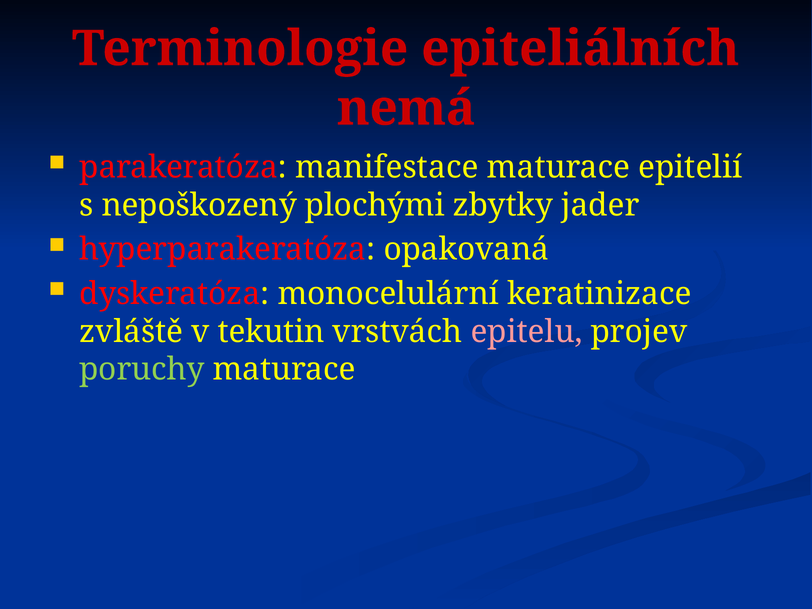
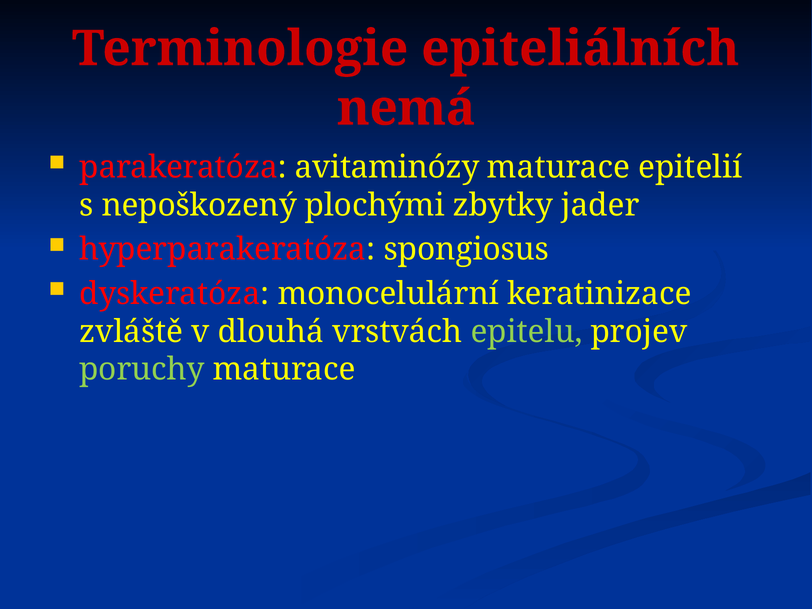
manifestace: manifestace -> avitaminózy
opakovaná: opakovaná -> spongiosus
tekutin: tekutin -> dlouhá
epitelu colour: pink -> light green
